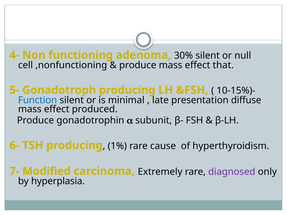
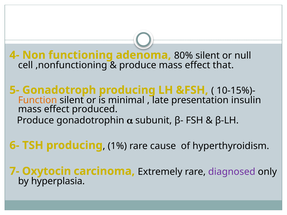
30%: 30% -> 80%
Function colour: blue -> orange
diffuse: diffuse -> insulin
Modified: Modified -> Oxytocin
